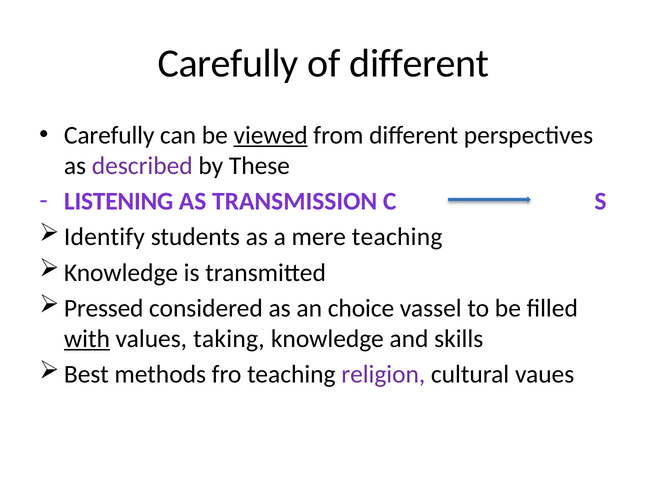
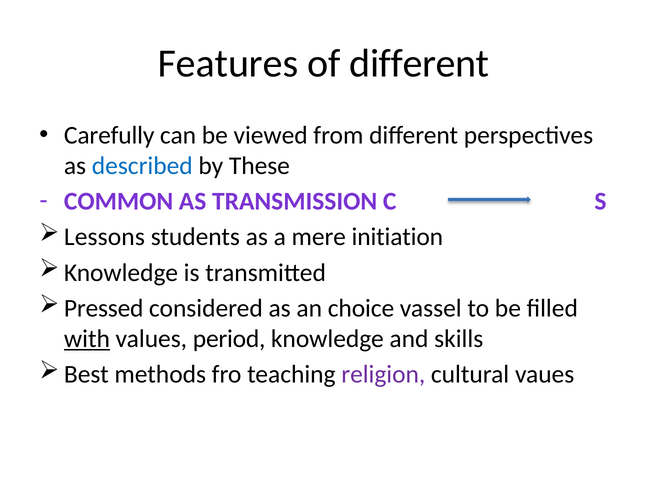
Carefully at (228, 64): Carefully -> Features
viewed underline: present -> none
described colour: purple -> blue
LISTENING: LISTENING -> COMMON
Identify: Identify -> Lessons
mere teaching: teaching -> initiation
taking: taking -> period
